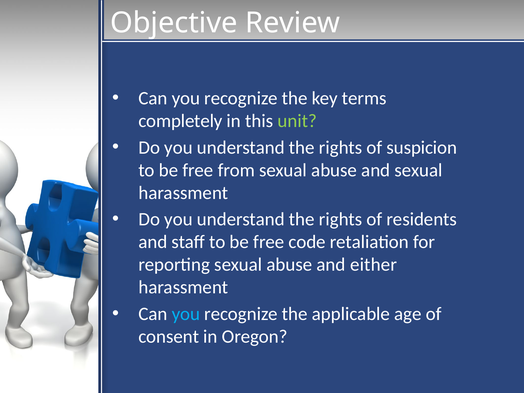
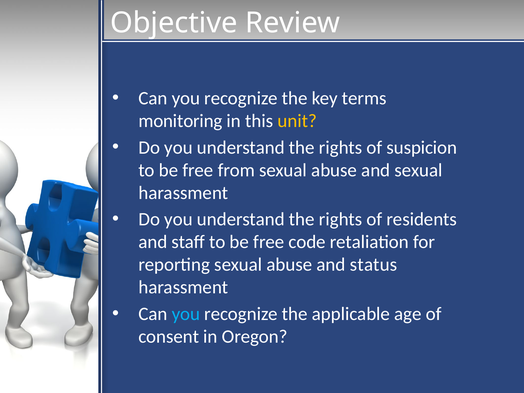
completely: completely -> monitoring
unit colour: light green -> yellow
either: either -> status
